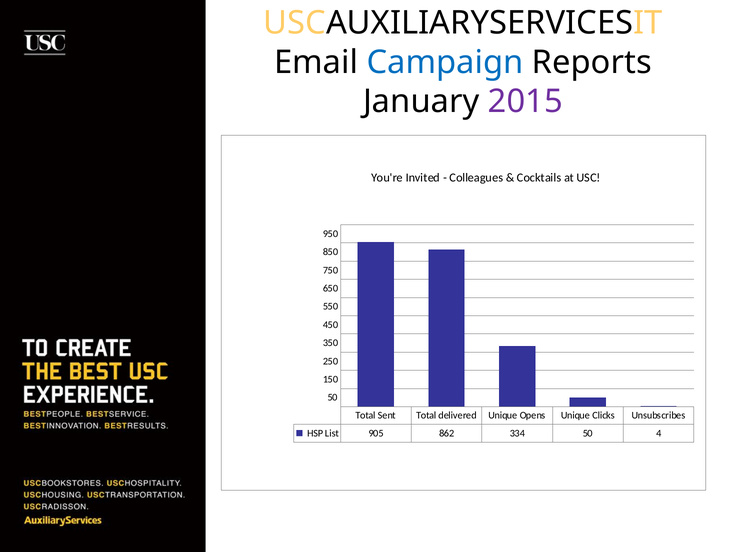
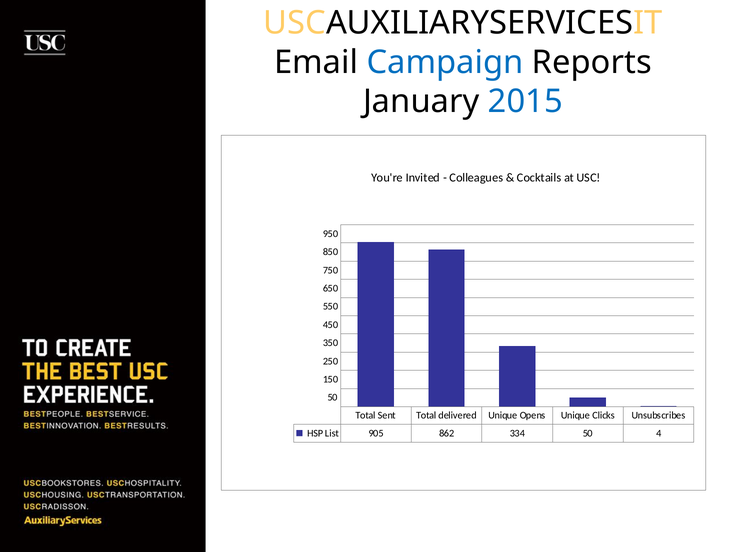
2015 colour: purple -> blue
